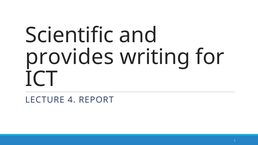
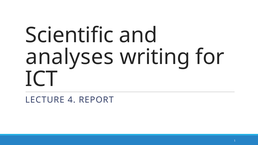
provides: provides -> analyses
